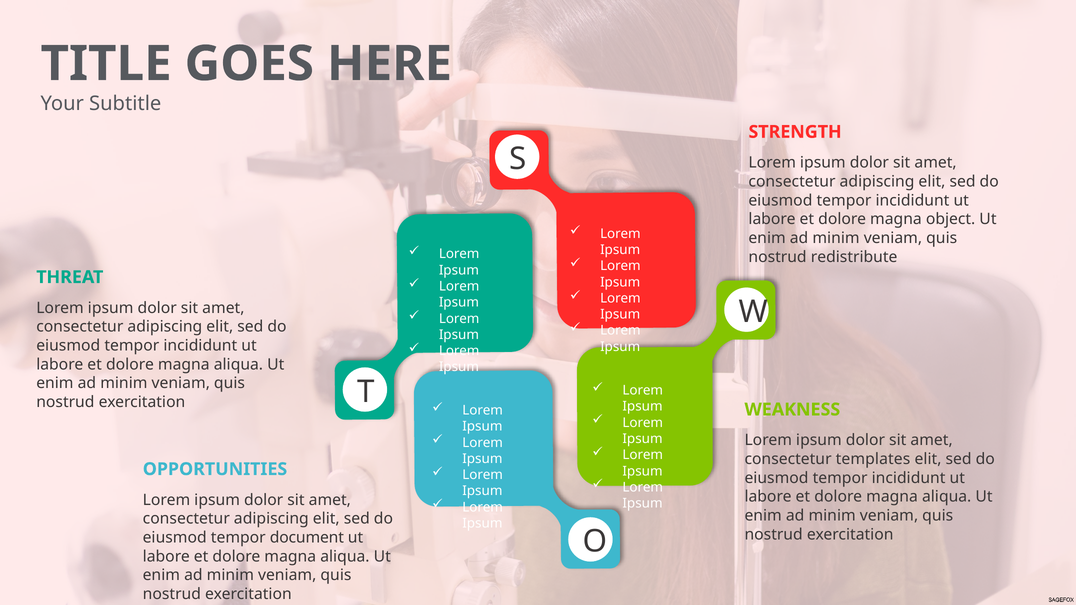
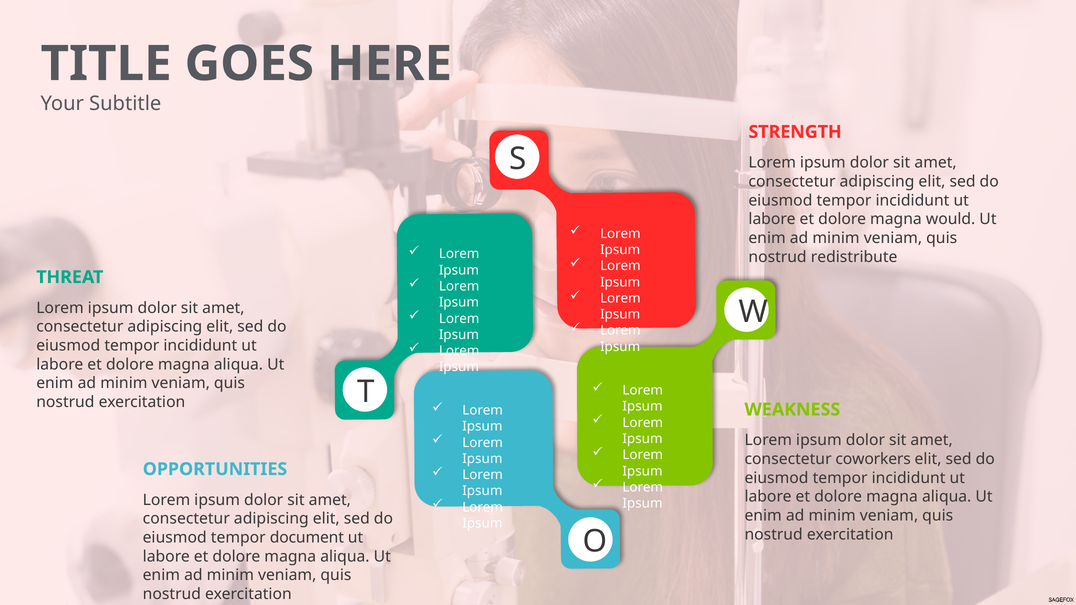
object: object -> would
templates: templates -> coworkers
